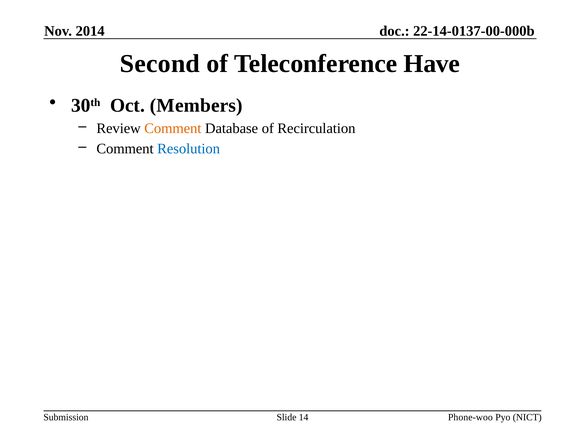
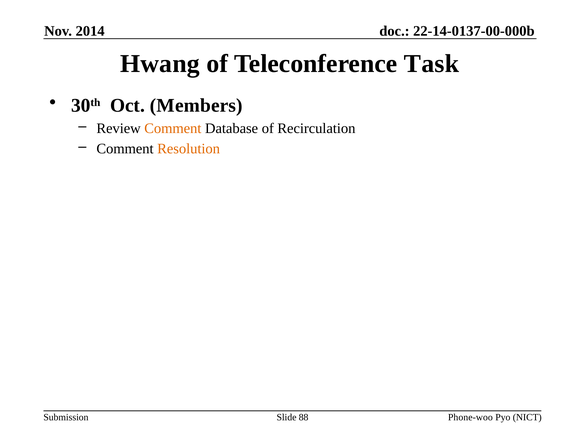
Second: Second -> Hwang
Have: Have -> Task
Resolution colour: blue -> orange
14: 14 -> 88
